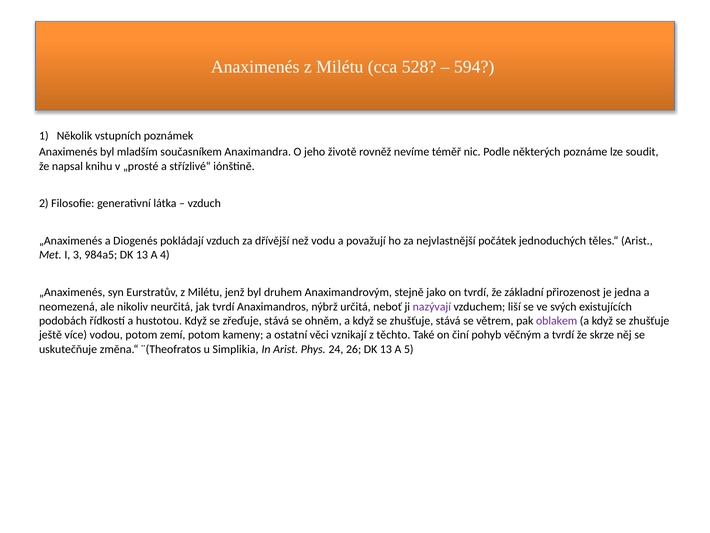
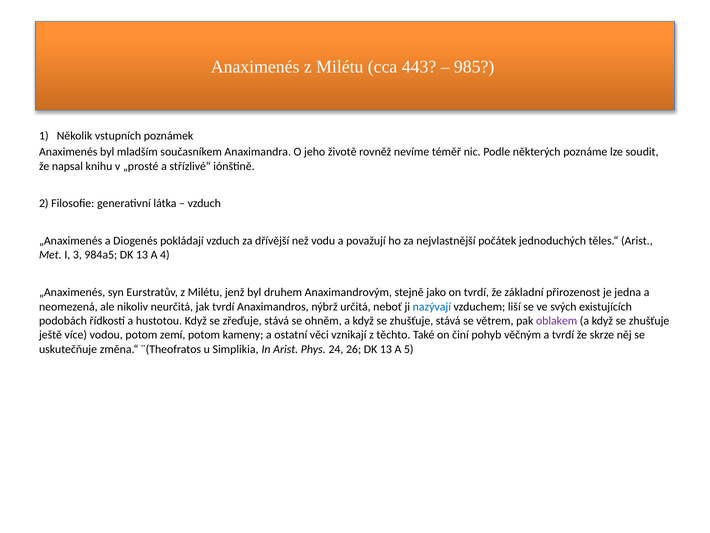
528: 528 -> 443
594: 594 -> 985
nazývají colour: purple -> blue
